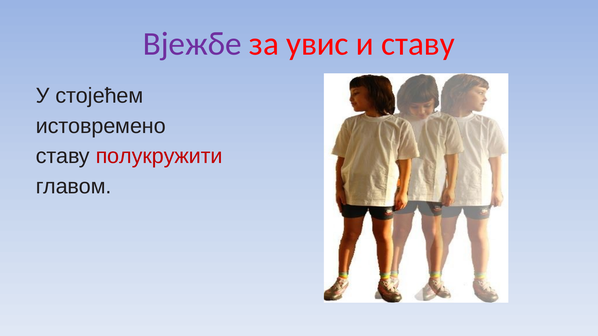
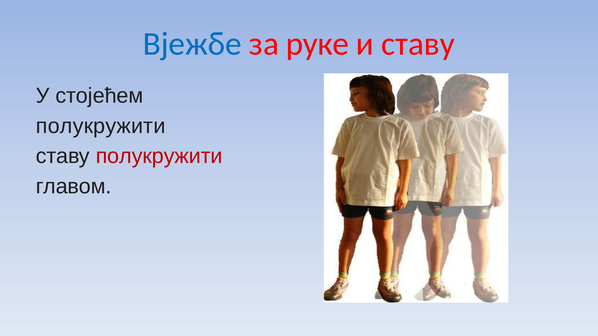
Вјежбе colour: purple -> blue
увис: увис -> руке
истовремено at (101, 126): истовремено -> полукружити
